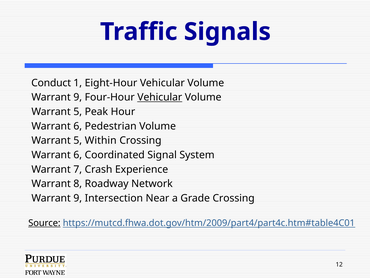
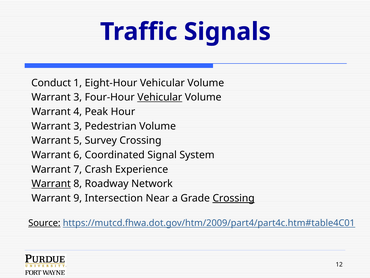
9 at (78, 97): 9 -> 3
5 at (78, 112): 5 -> 4
6 at (78, 126): 6 -> 3
Within: Within -> Survey
Warrant at (51, 183) underline: none -> present
Crossing at (234, 198) underline: none -> present
